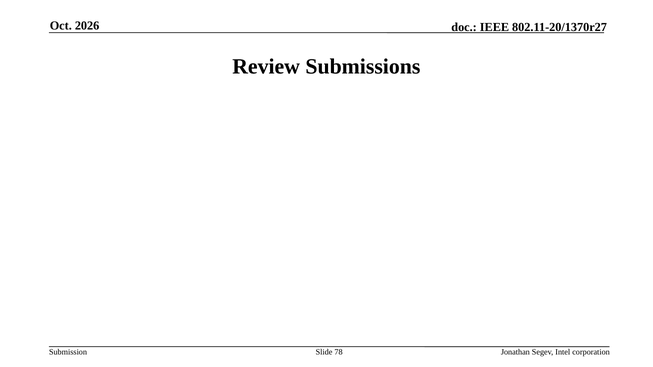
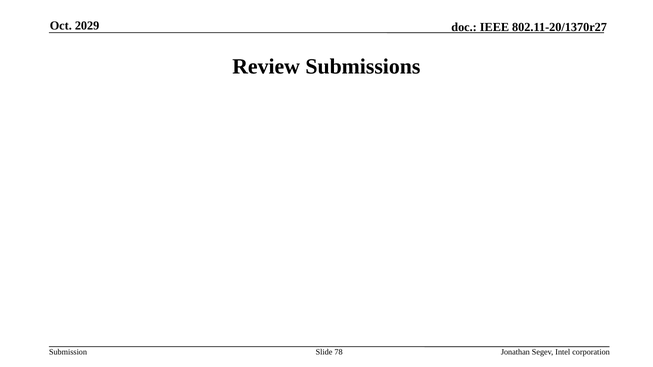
2026: 2026 -> 2029
